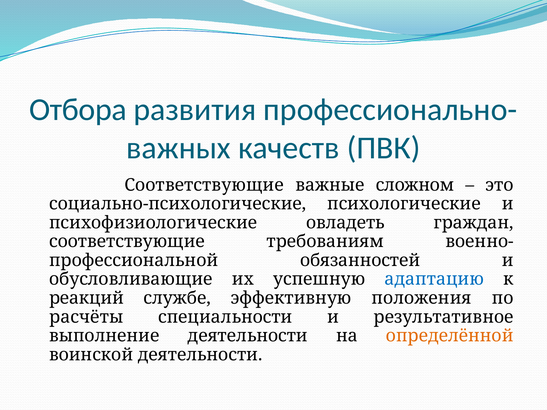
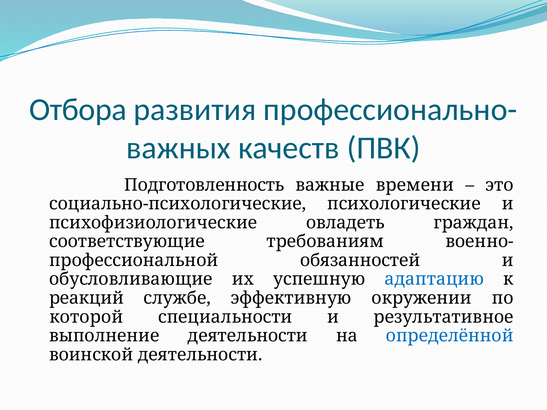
Соответствующие at (204, 185): Соответствующие -> Подготовленность
сложном: сложном -> времени
положения: положения -> окружении
расчёты: расчёты -> которой
определённой colour: orange -> blue
